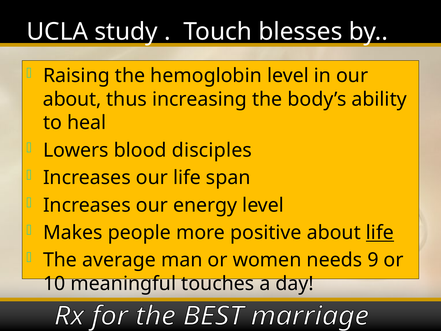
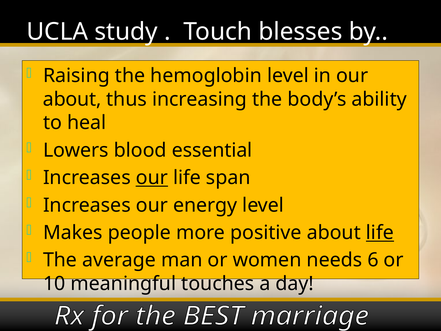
disciples: disciples -> essential
our at (152, 178) underline: none -> present
9: 9 -> 6
